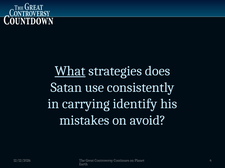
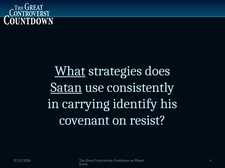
Satan underline: none -> present
mistakes: mistakes -> covenant
avoid: avoid -> resist
